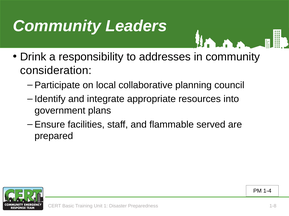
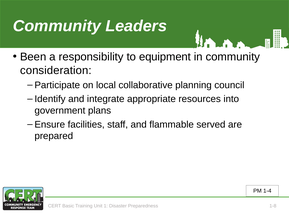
Drink: Drink -> Been
addresses: addresses -> equipment
